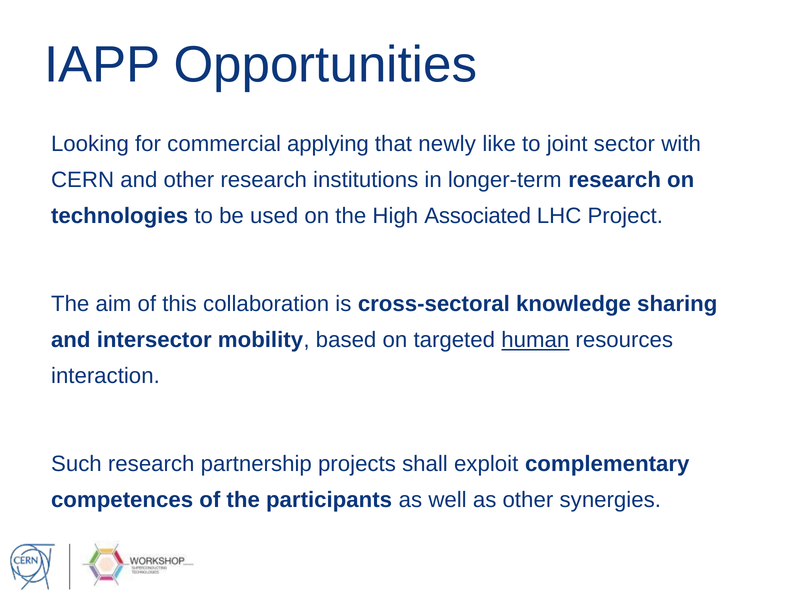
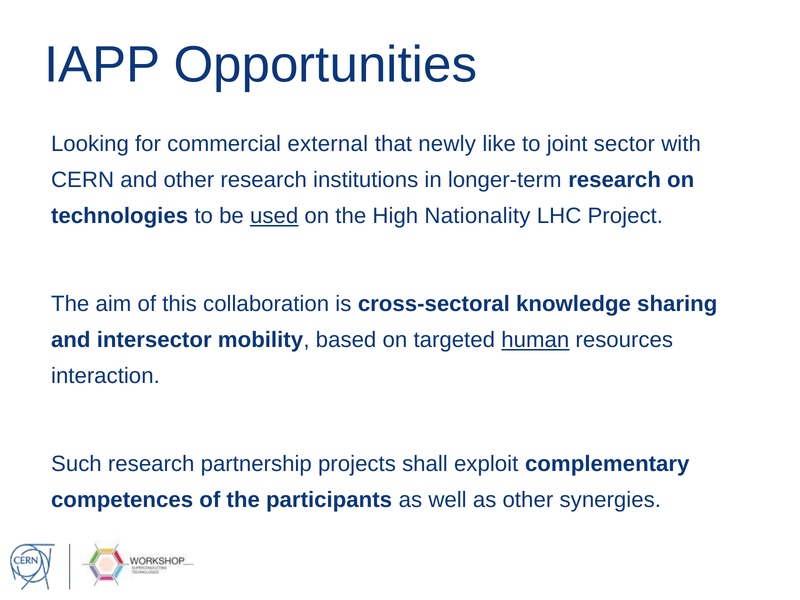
applying: applying -> external
used underline: none -> present
Associated: Associated -> Nationality
